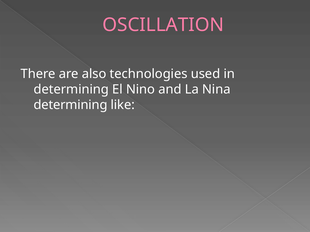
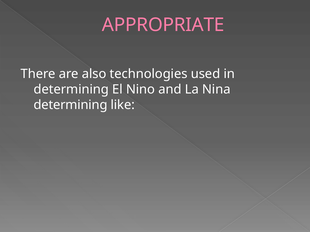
OSCILLATION: OSCILLATION -> APPROPRIATE
